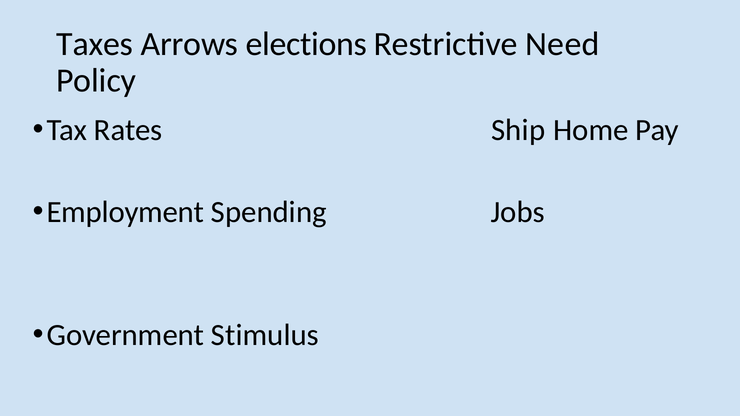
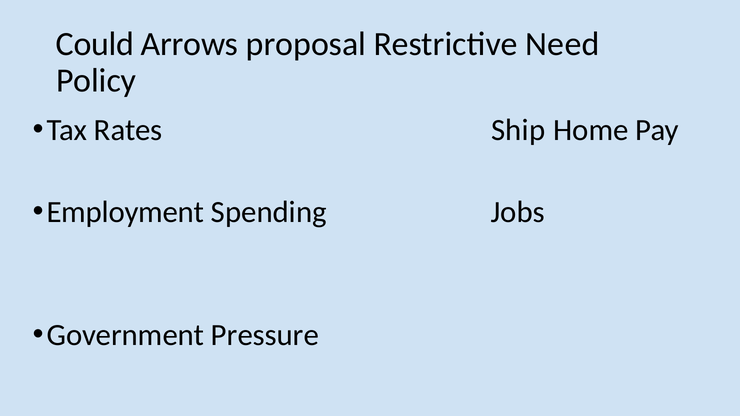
Taxes: Taxes -> Could
elections: elections -> proposal
Stimulus: Stimulus -> Pressure
